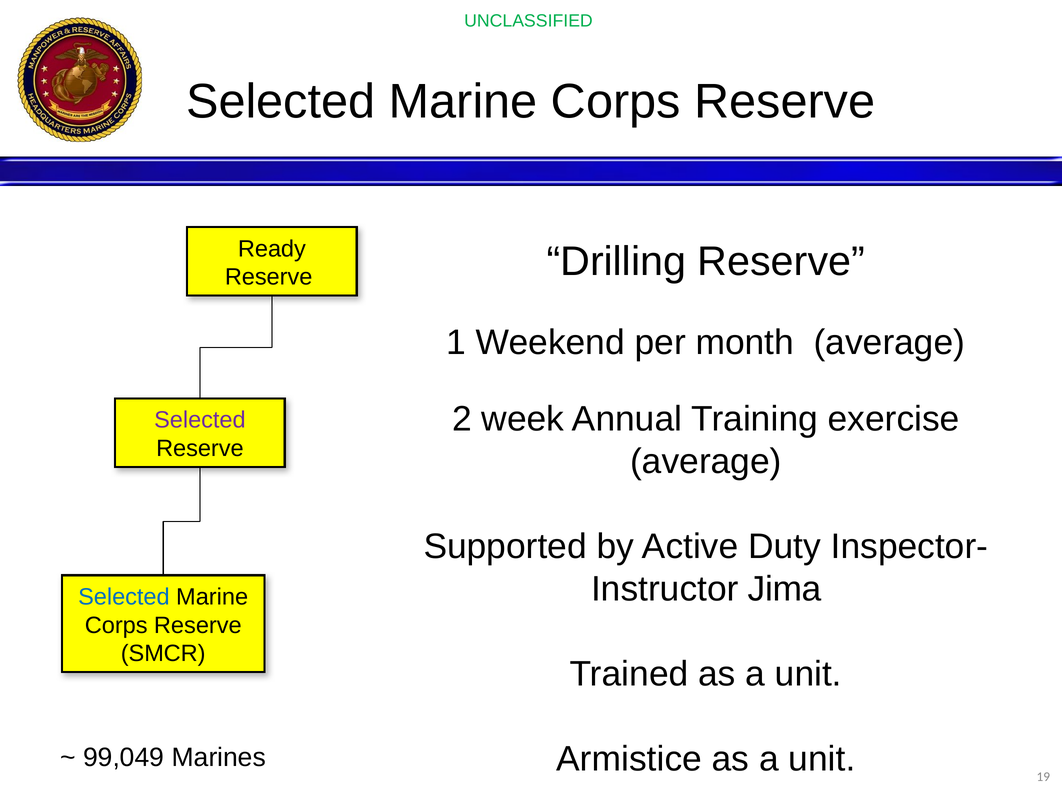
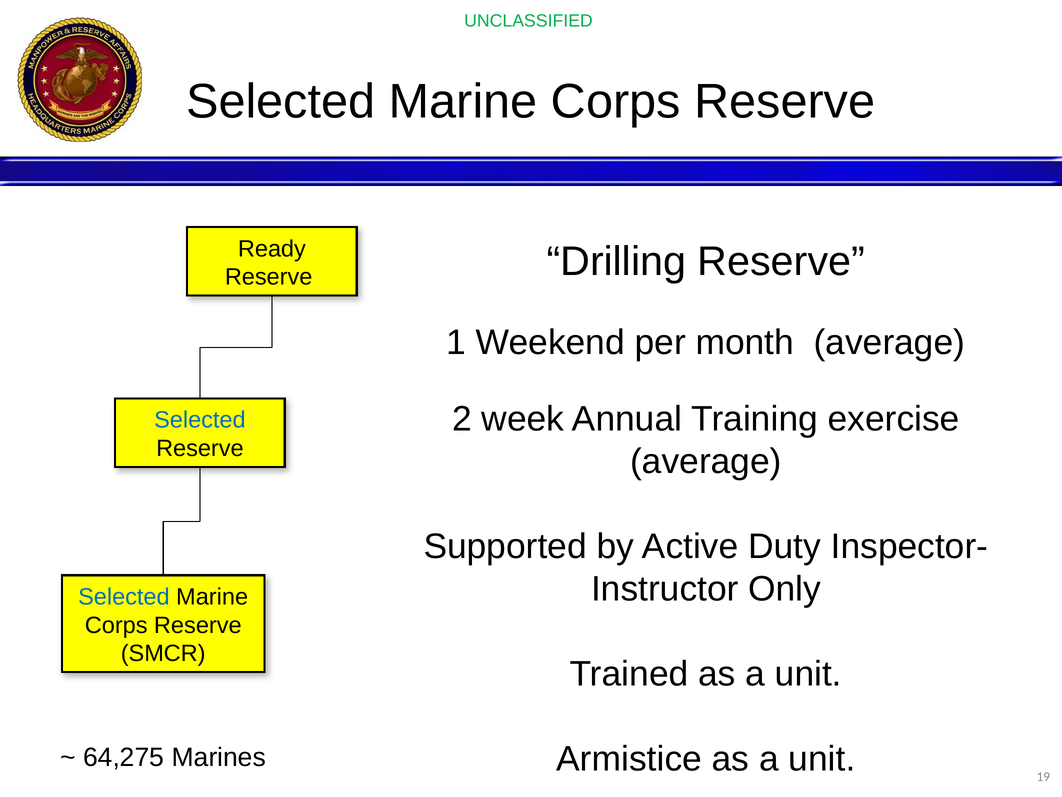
Selected at (200, 420) colour: purple -> blue
Jima: Jima -> Only
99,049: 99,049 -> 64,275
